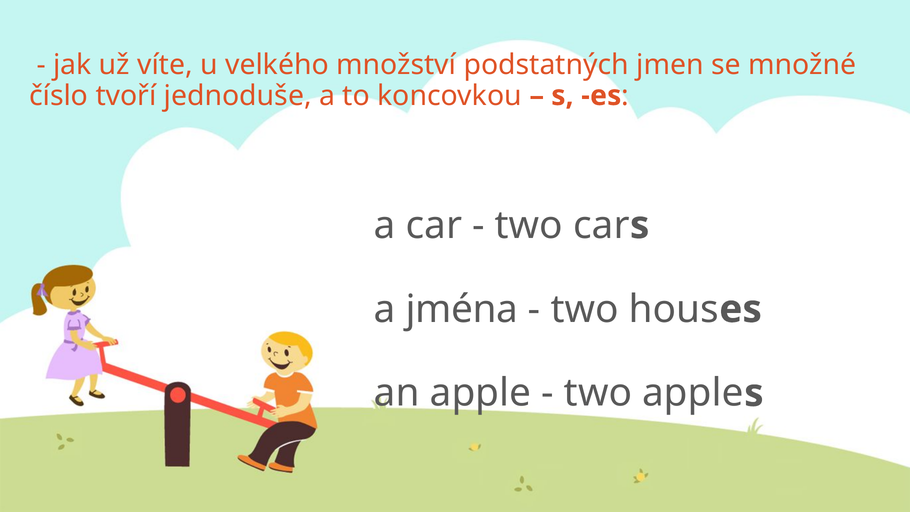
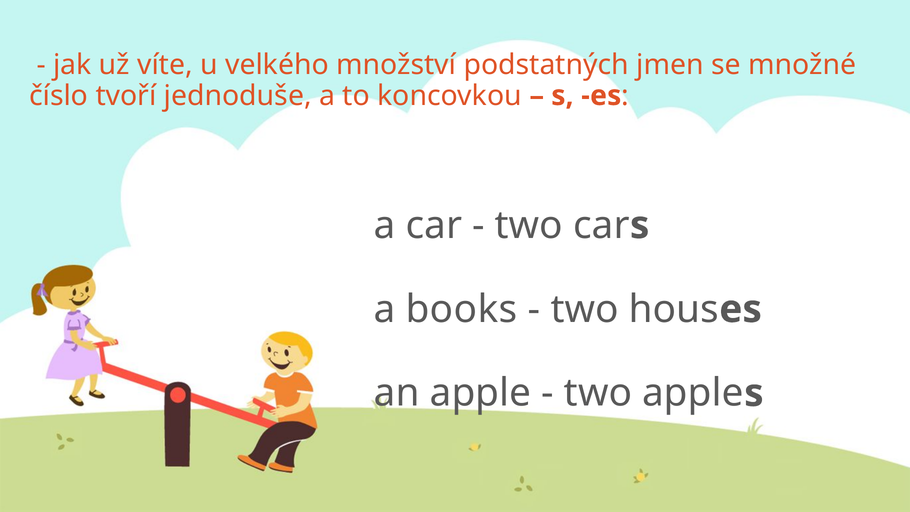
jména: jména -> books
